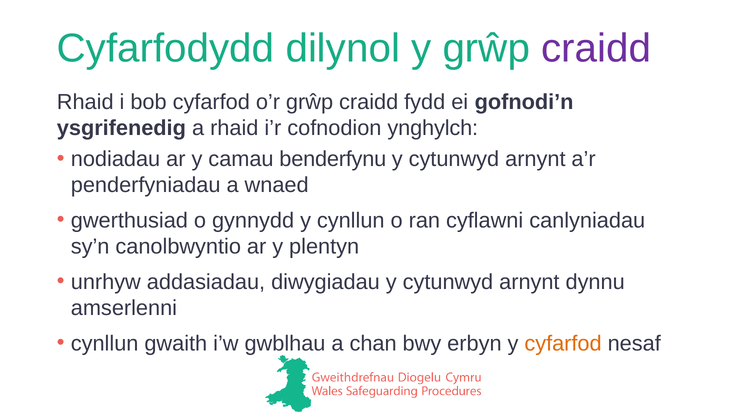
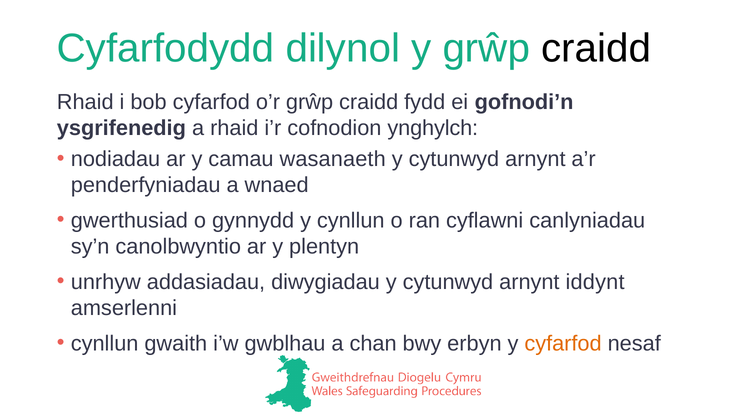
craidd at (596, 49) colour: purple -> black
benderfynu: benderfynu -> wasanaeth
dynnu: dynnu -> iddynt
